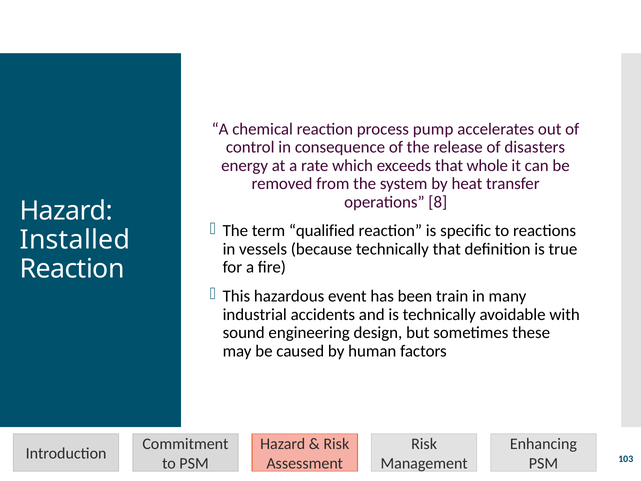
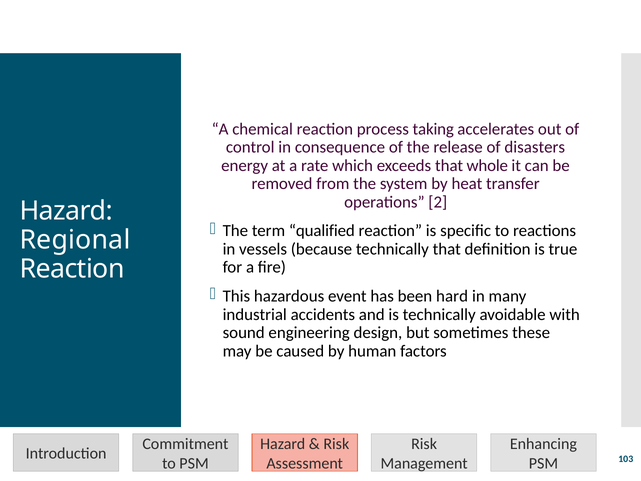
pump: pump -> taking
8: 8 -> 2
Installed: Installed -> Regional
train: train -> hard
